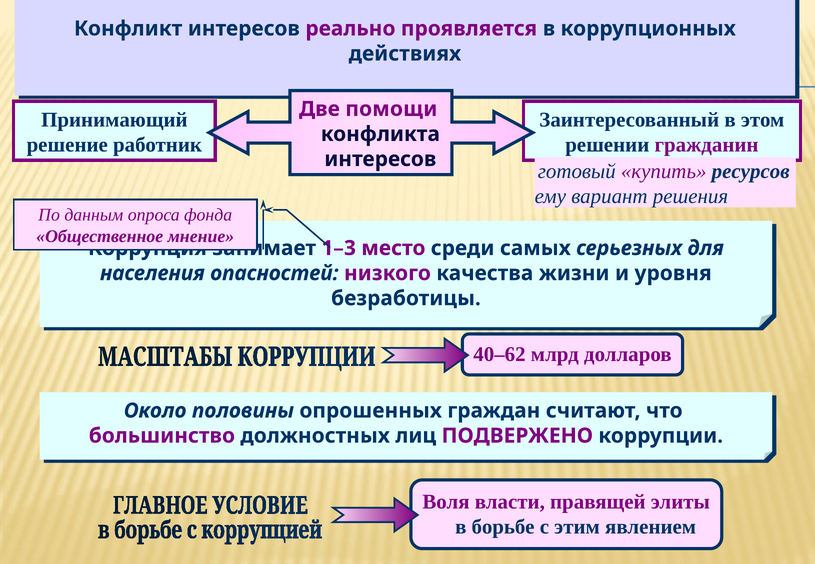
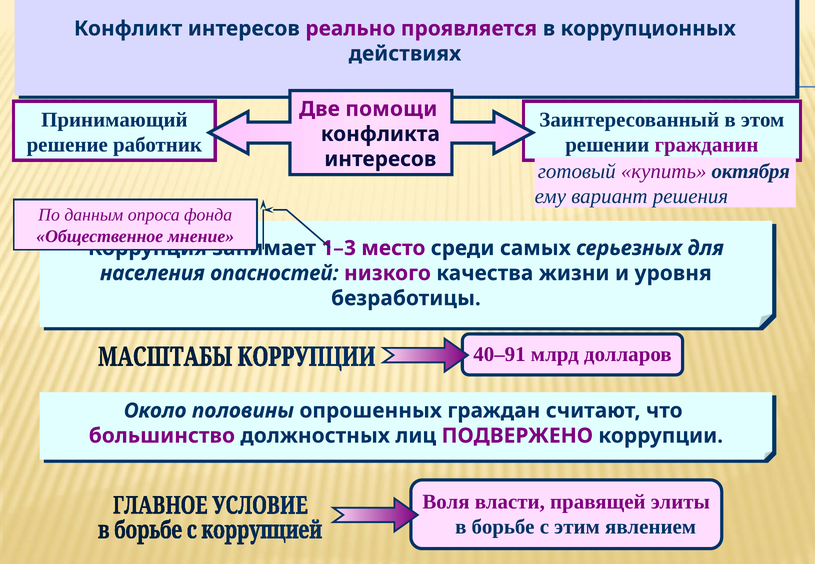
ресурсов: ресурсов -> октября
40–62: 40–62 -> 40–91
